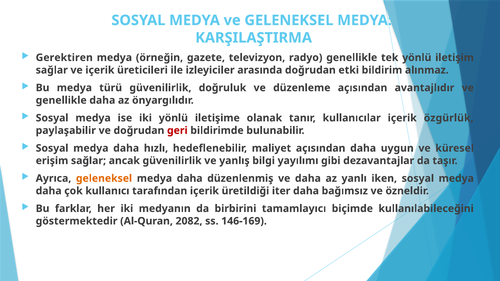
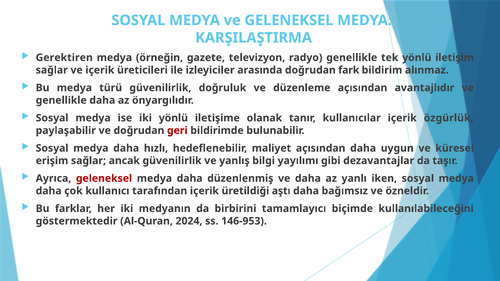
etki: etki -> fark
geleneksel at (104, 179) colour: orange -> red
iter: iter -> aştı
2082: 2082 -> 2024
146-169: 146-169 -> 146-953
